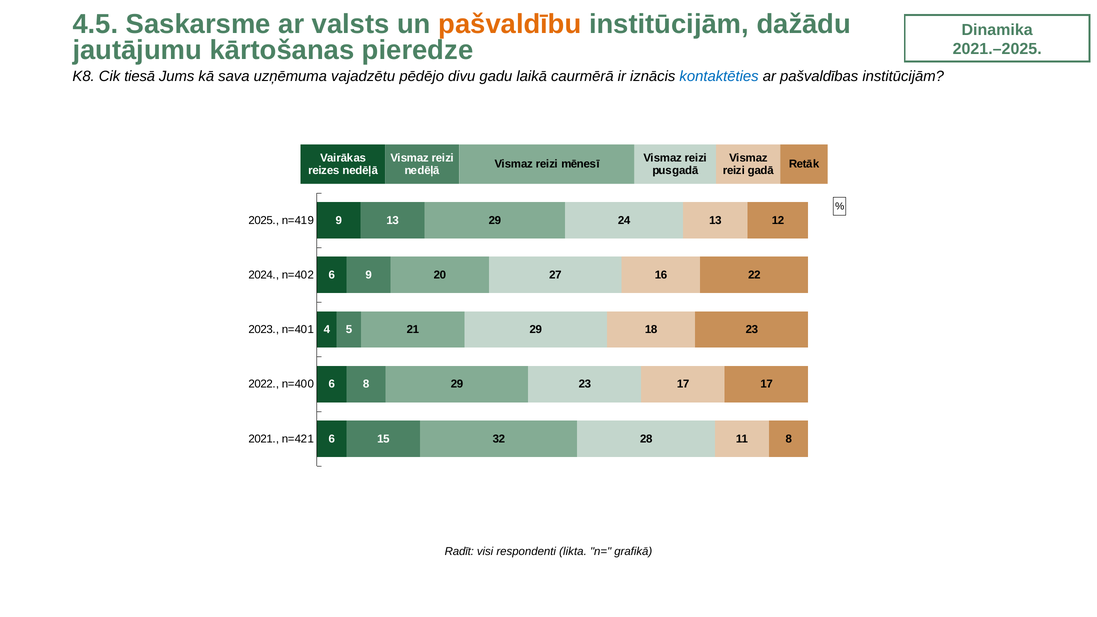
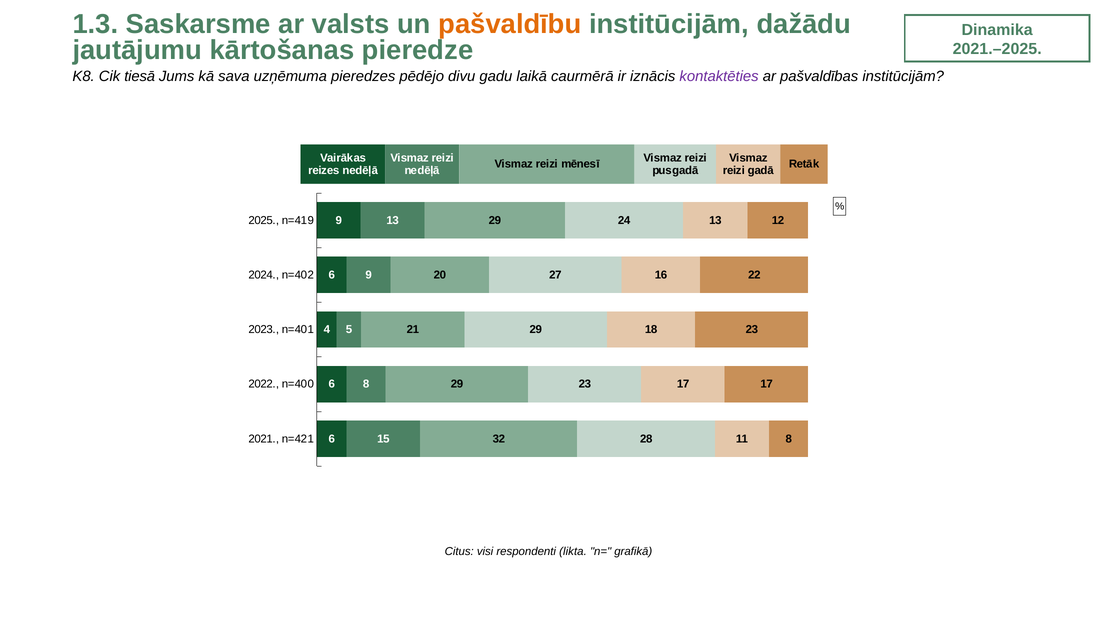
4.5: 4.5 -> 1.3
vajadzētu: vajadzētu -> pieredzes
kontaktēties colour: blue -> purple
Radīt: Radīt -> Citus
